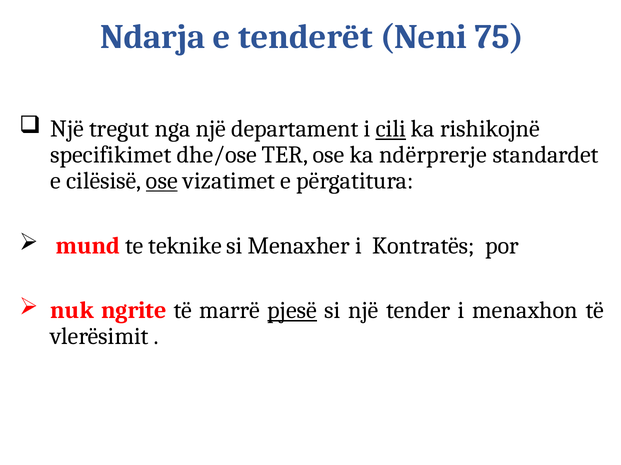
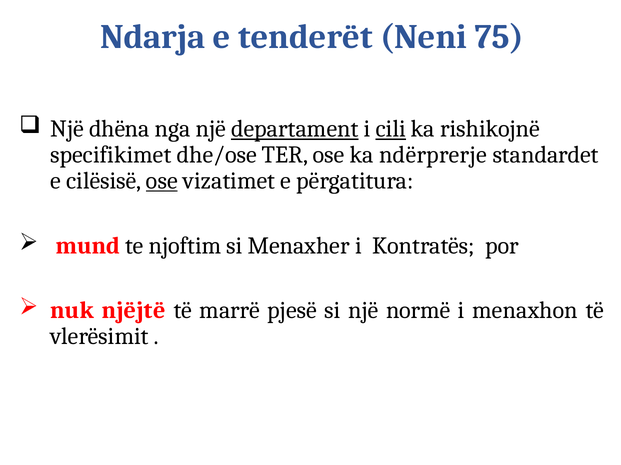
tregut: tregut -> dhëna
departament underline: none -> present
teknike: teknike -> njoftim
ngrite: ngrite -> njëjtë
pjesë underline: present -> none
tender: tender -> normë
